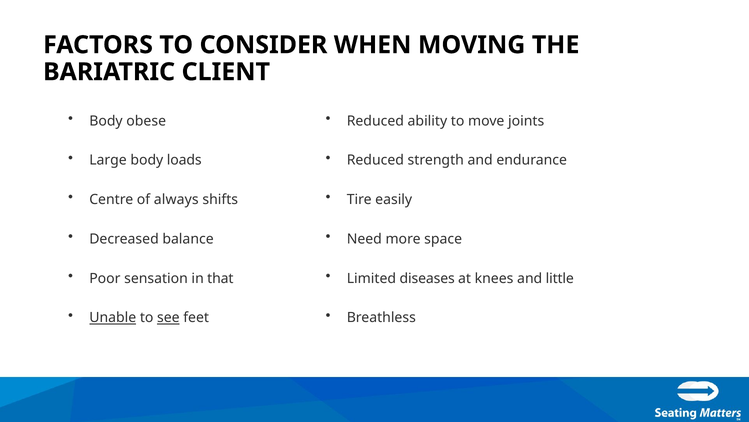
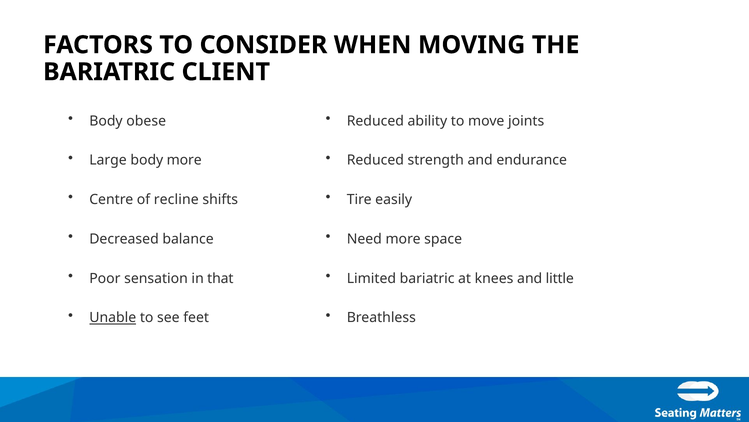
body loads: loads -> more
always: always -> recline
Limited diseases: diseases -> bariatric
see underline: present -> none
